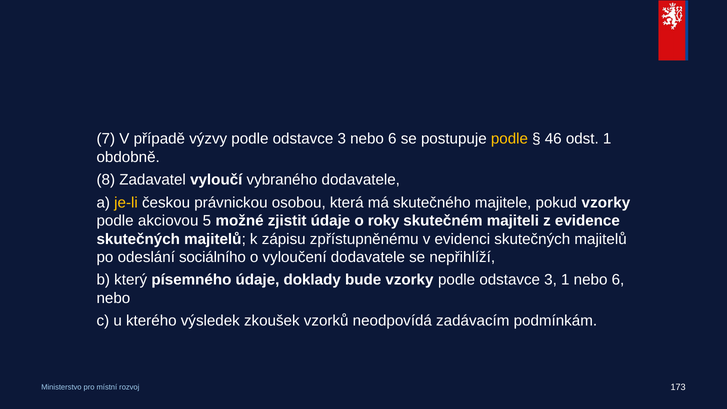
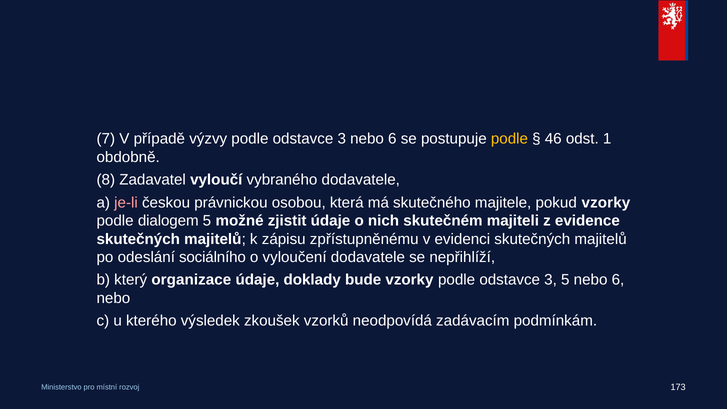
je-li colour: yellow -> pink
akciovou: akciovou -> dialogem
roky: roky -> nich
písemného: písemného -> organizace
3 1: 1 -> 5
